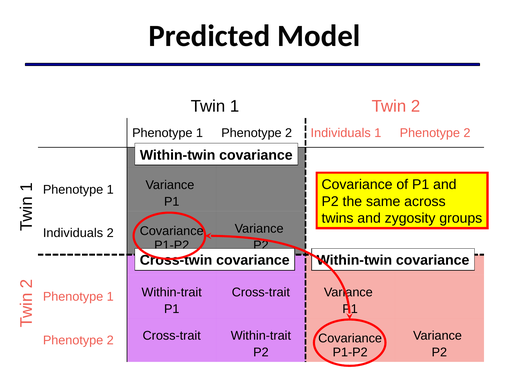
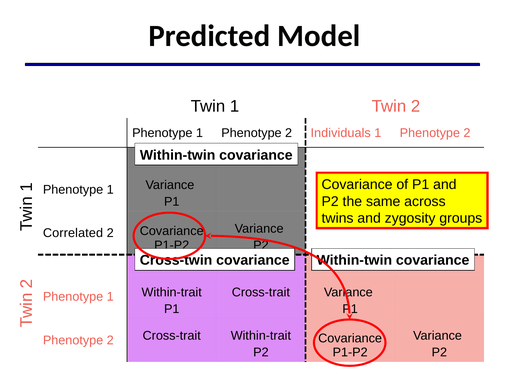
Individuals at (73, 233): Individuals -> Correlated
